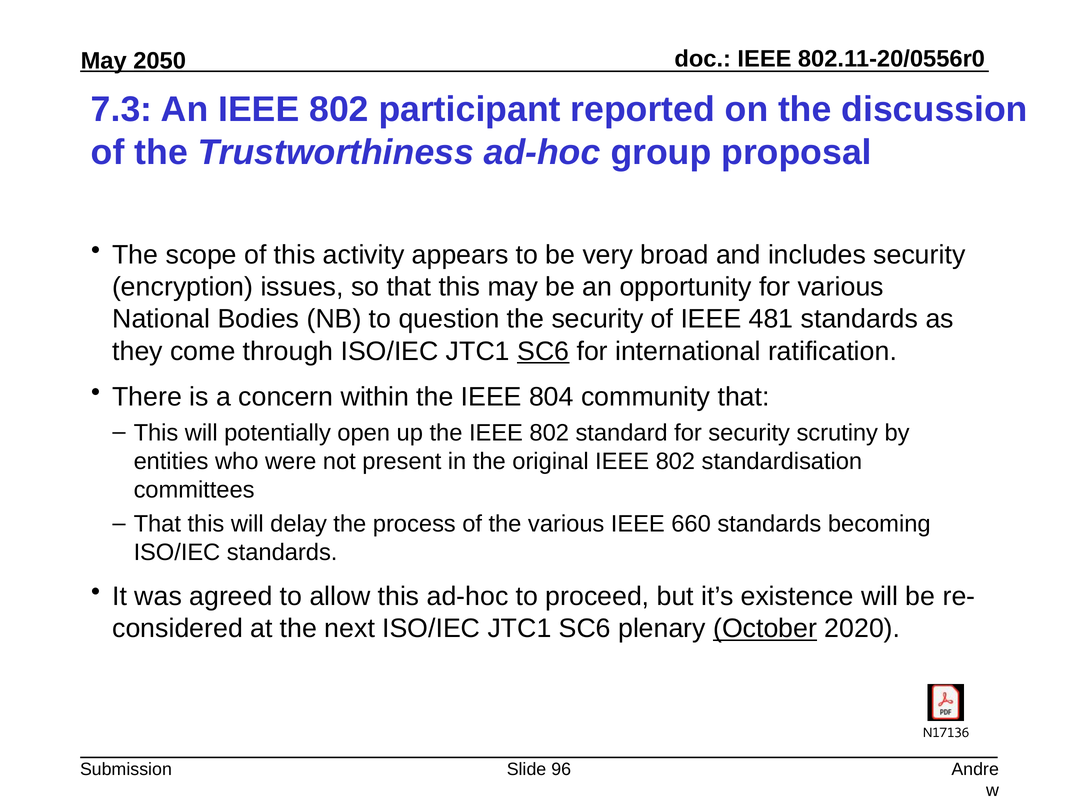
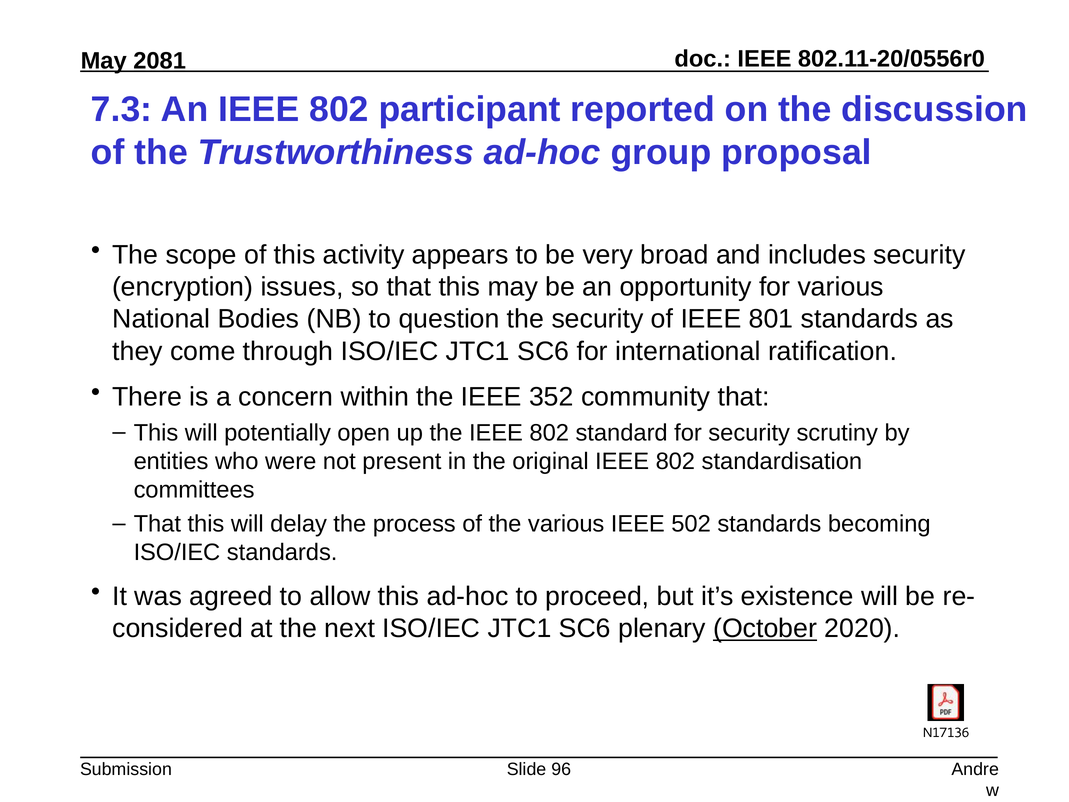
2050: 2050 -> 2081
481: 481 -> 801
SC6 at (543, 351) underline: present -> none
804: 804 -> 352
660: 660 -> 502
